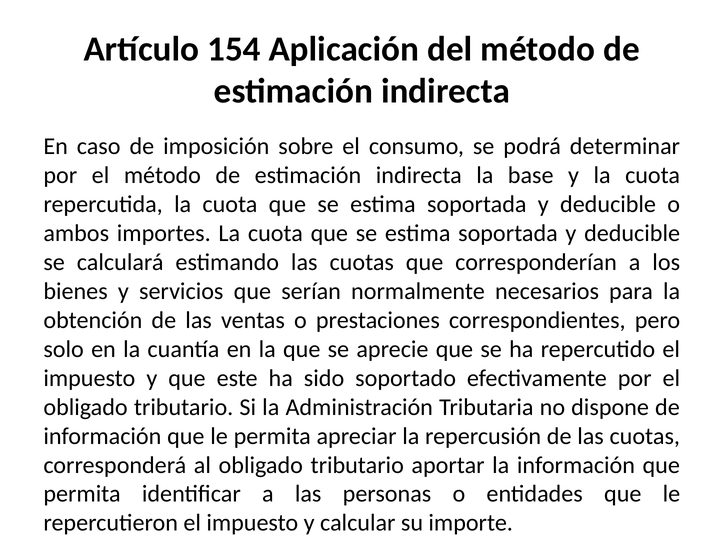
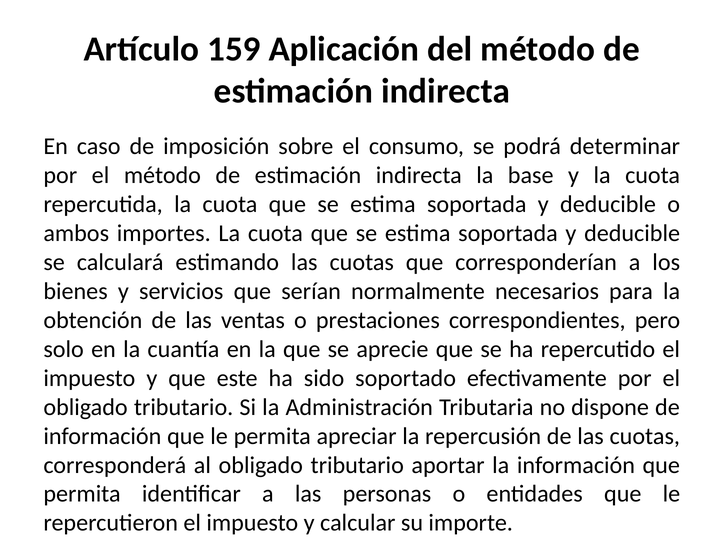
154: 154 -> 159
